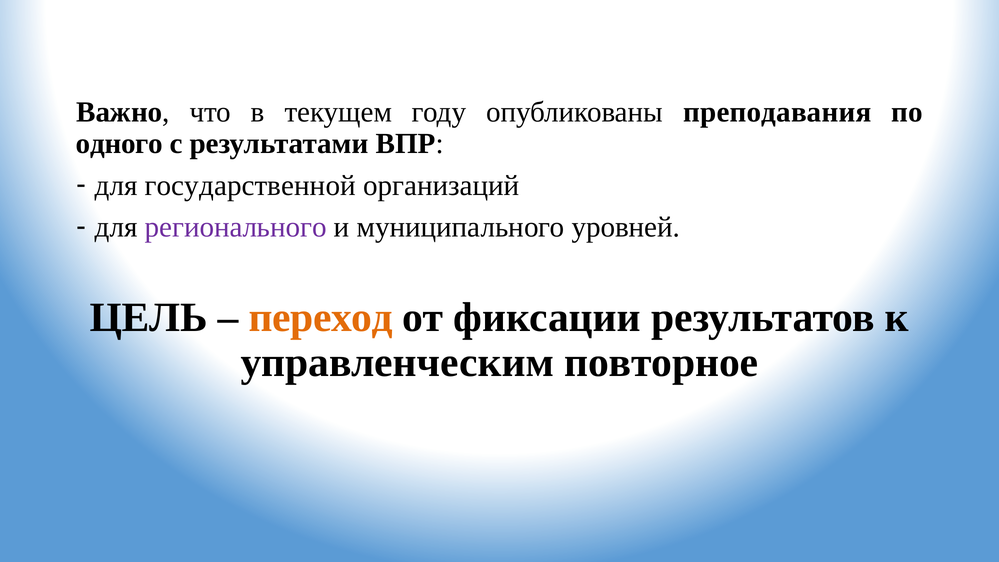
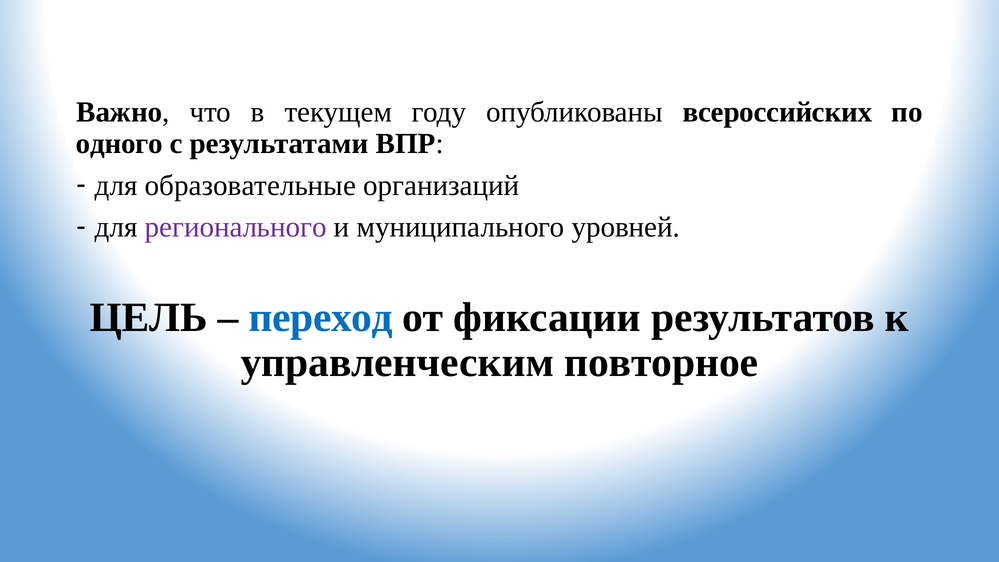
преподавания: преподавания -> всероссийских
государственной: государственной -> образовательные
переход colour: orange -> blue
